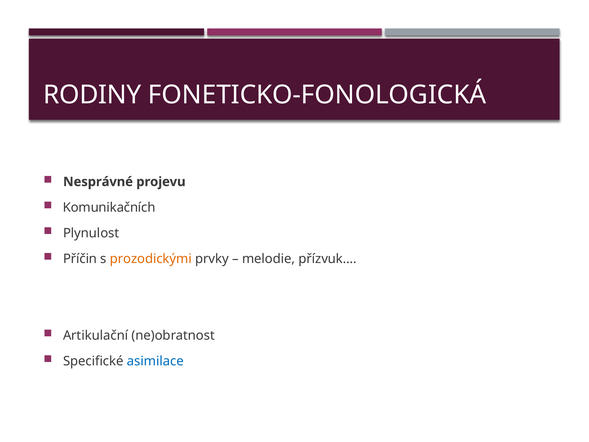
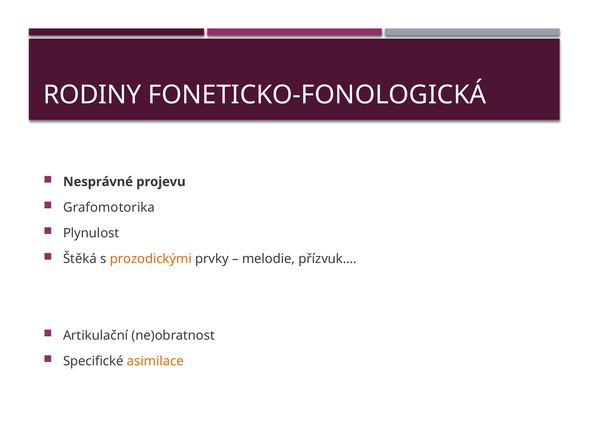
Komunikačních: Komunikačních -> Grafomotorika
Příčin: Příčin -> Štěká
asimilace colour: blue -> orange
